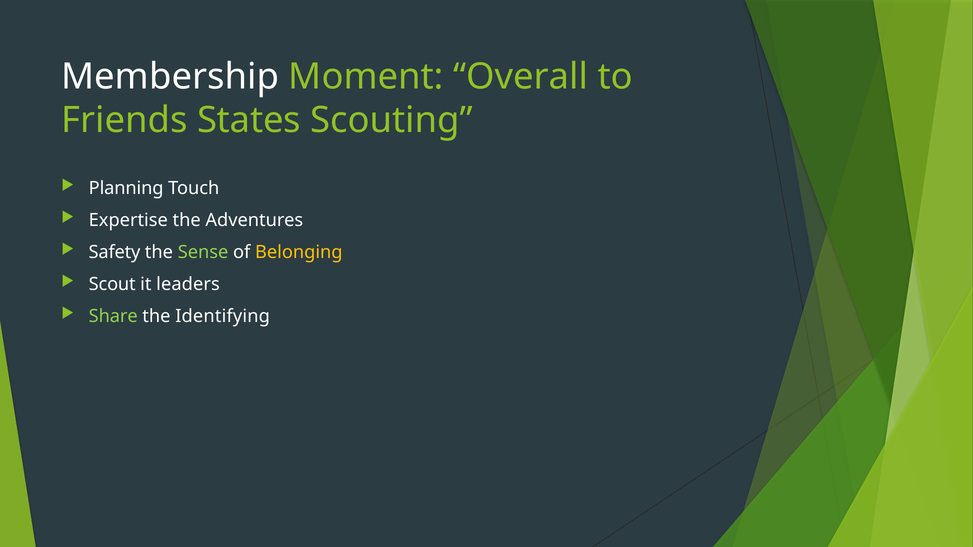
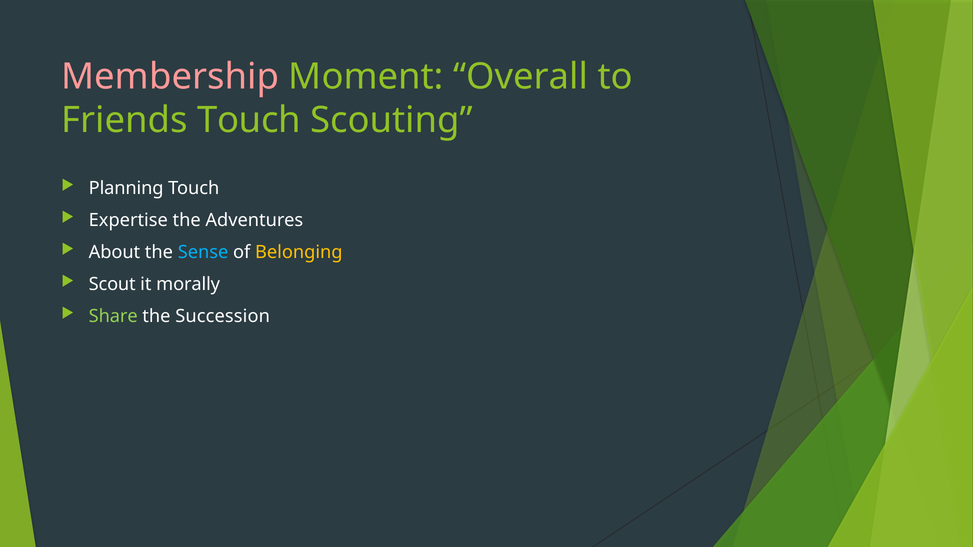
Membership colour: white -> pink
Friends States: States -> Touch
Safety: Safety -> About
Sense colour: light green -> light blue
leaders: leaders -> morally
Identifying: Identifying -> Succession
